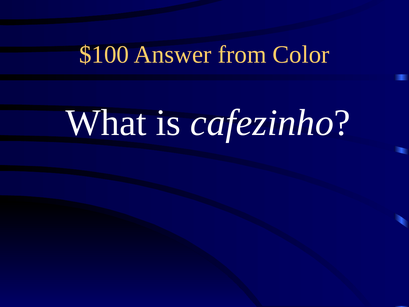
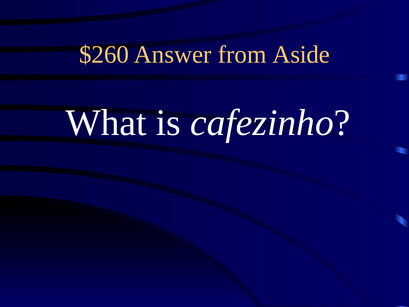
$100: $100 -> $260
Color: Color -> Aside
